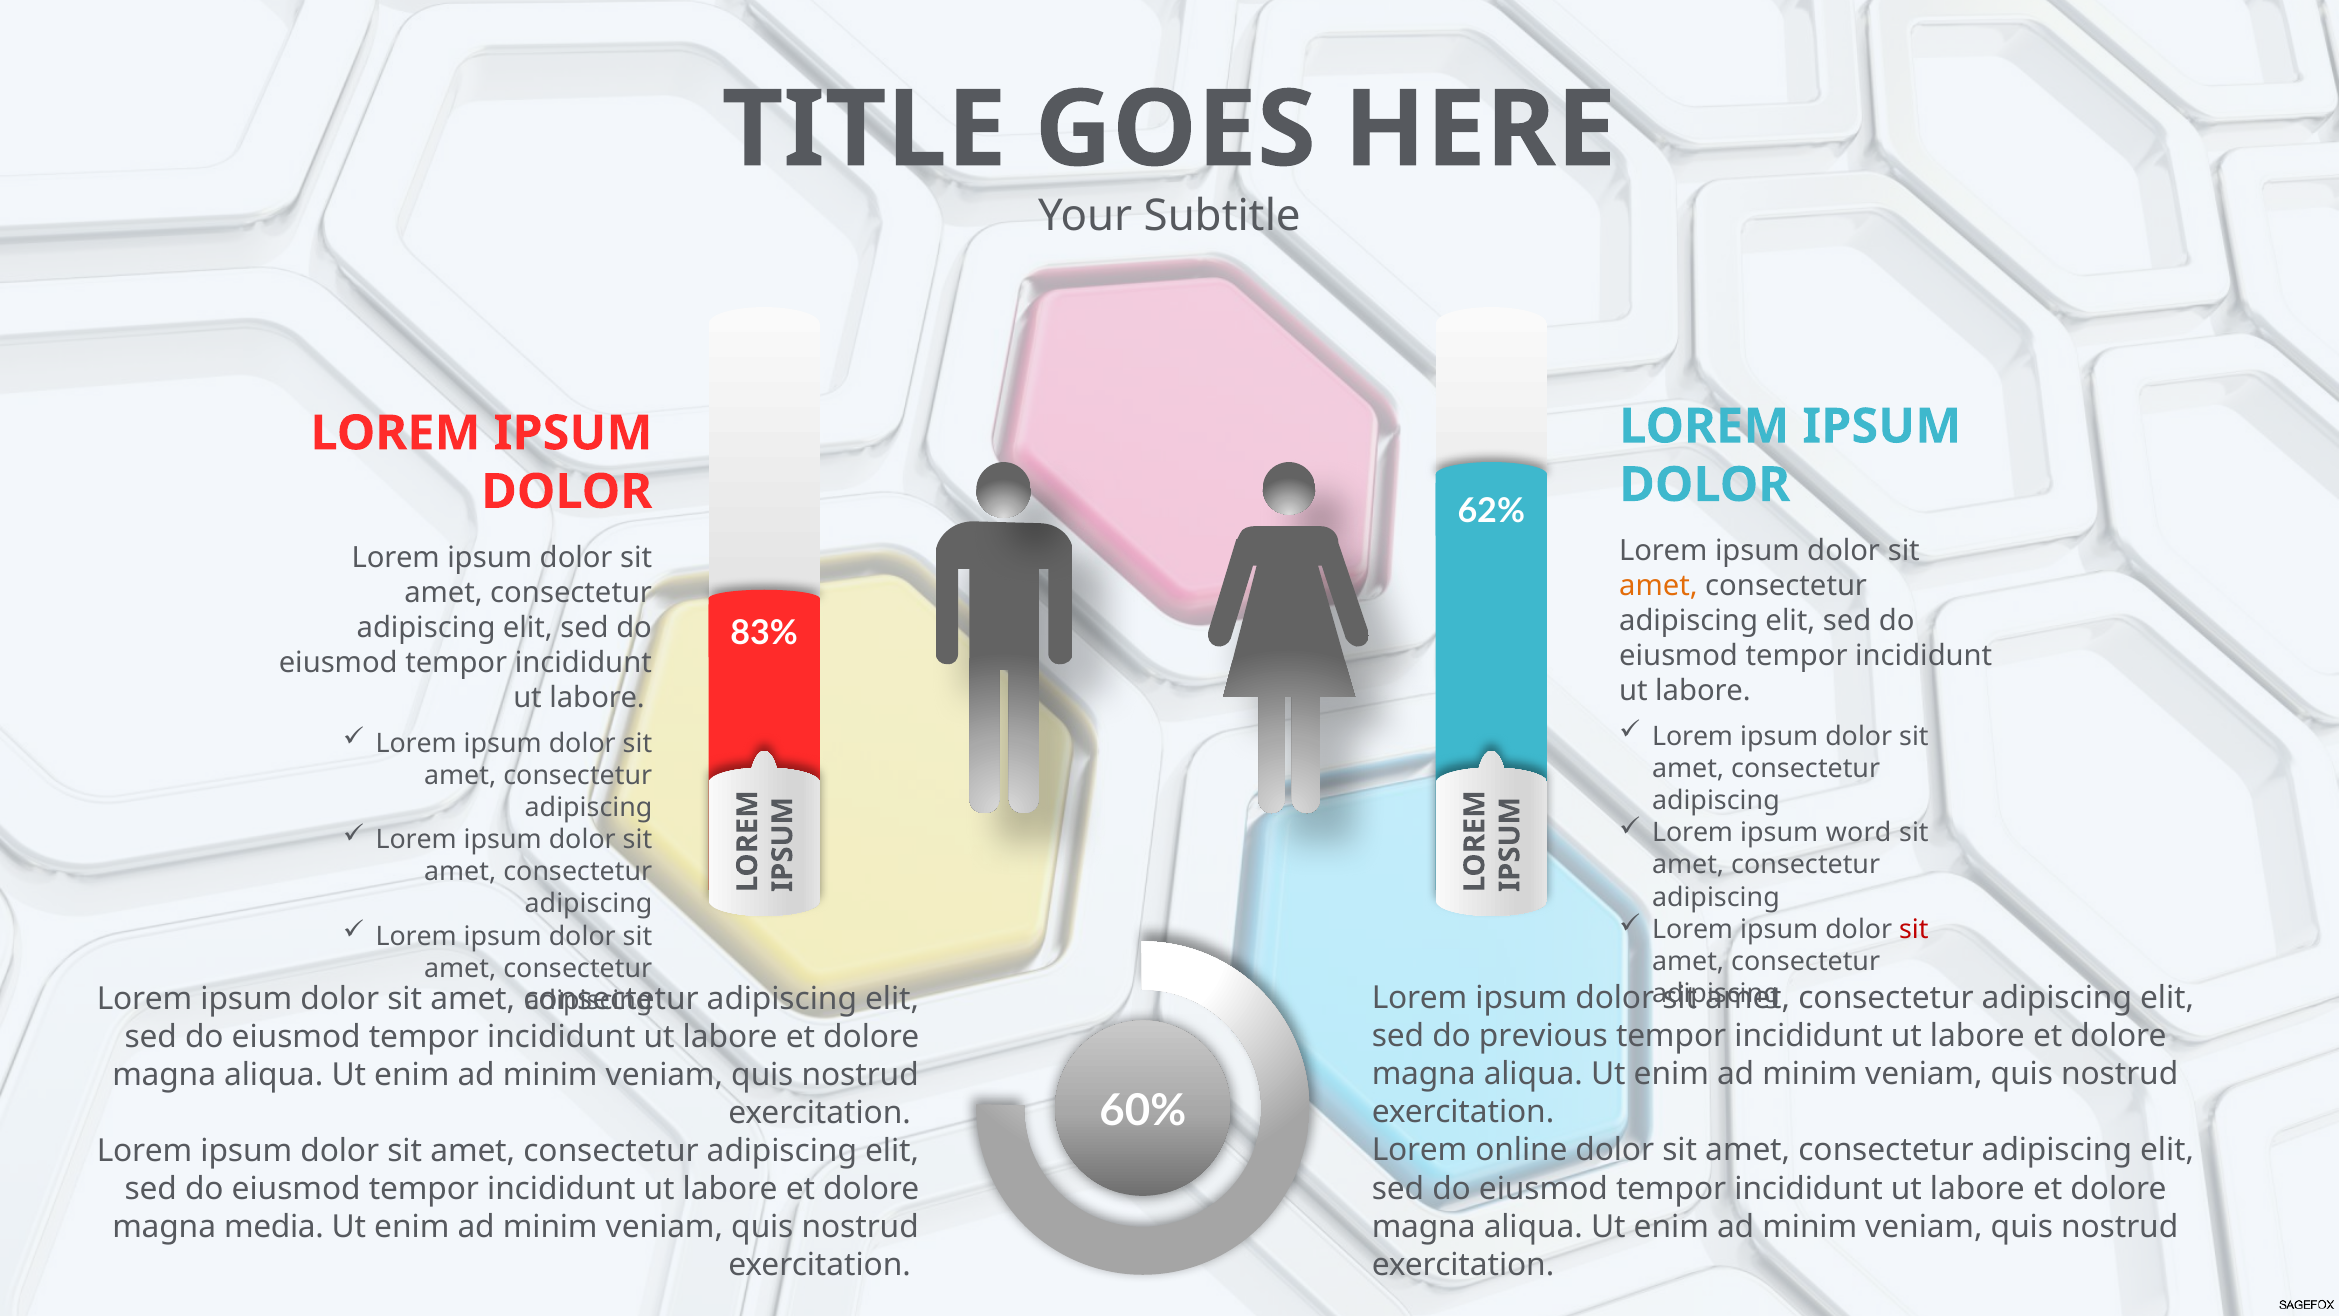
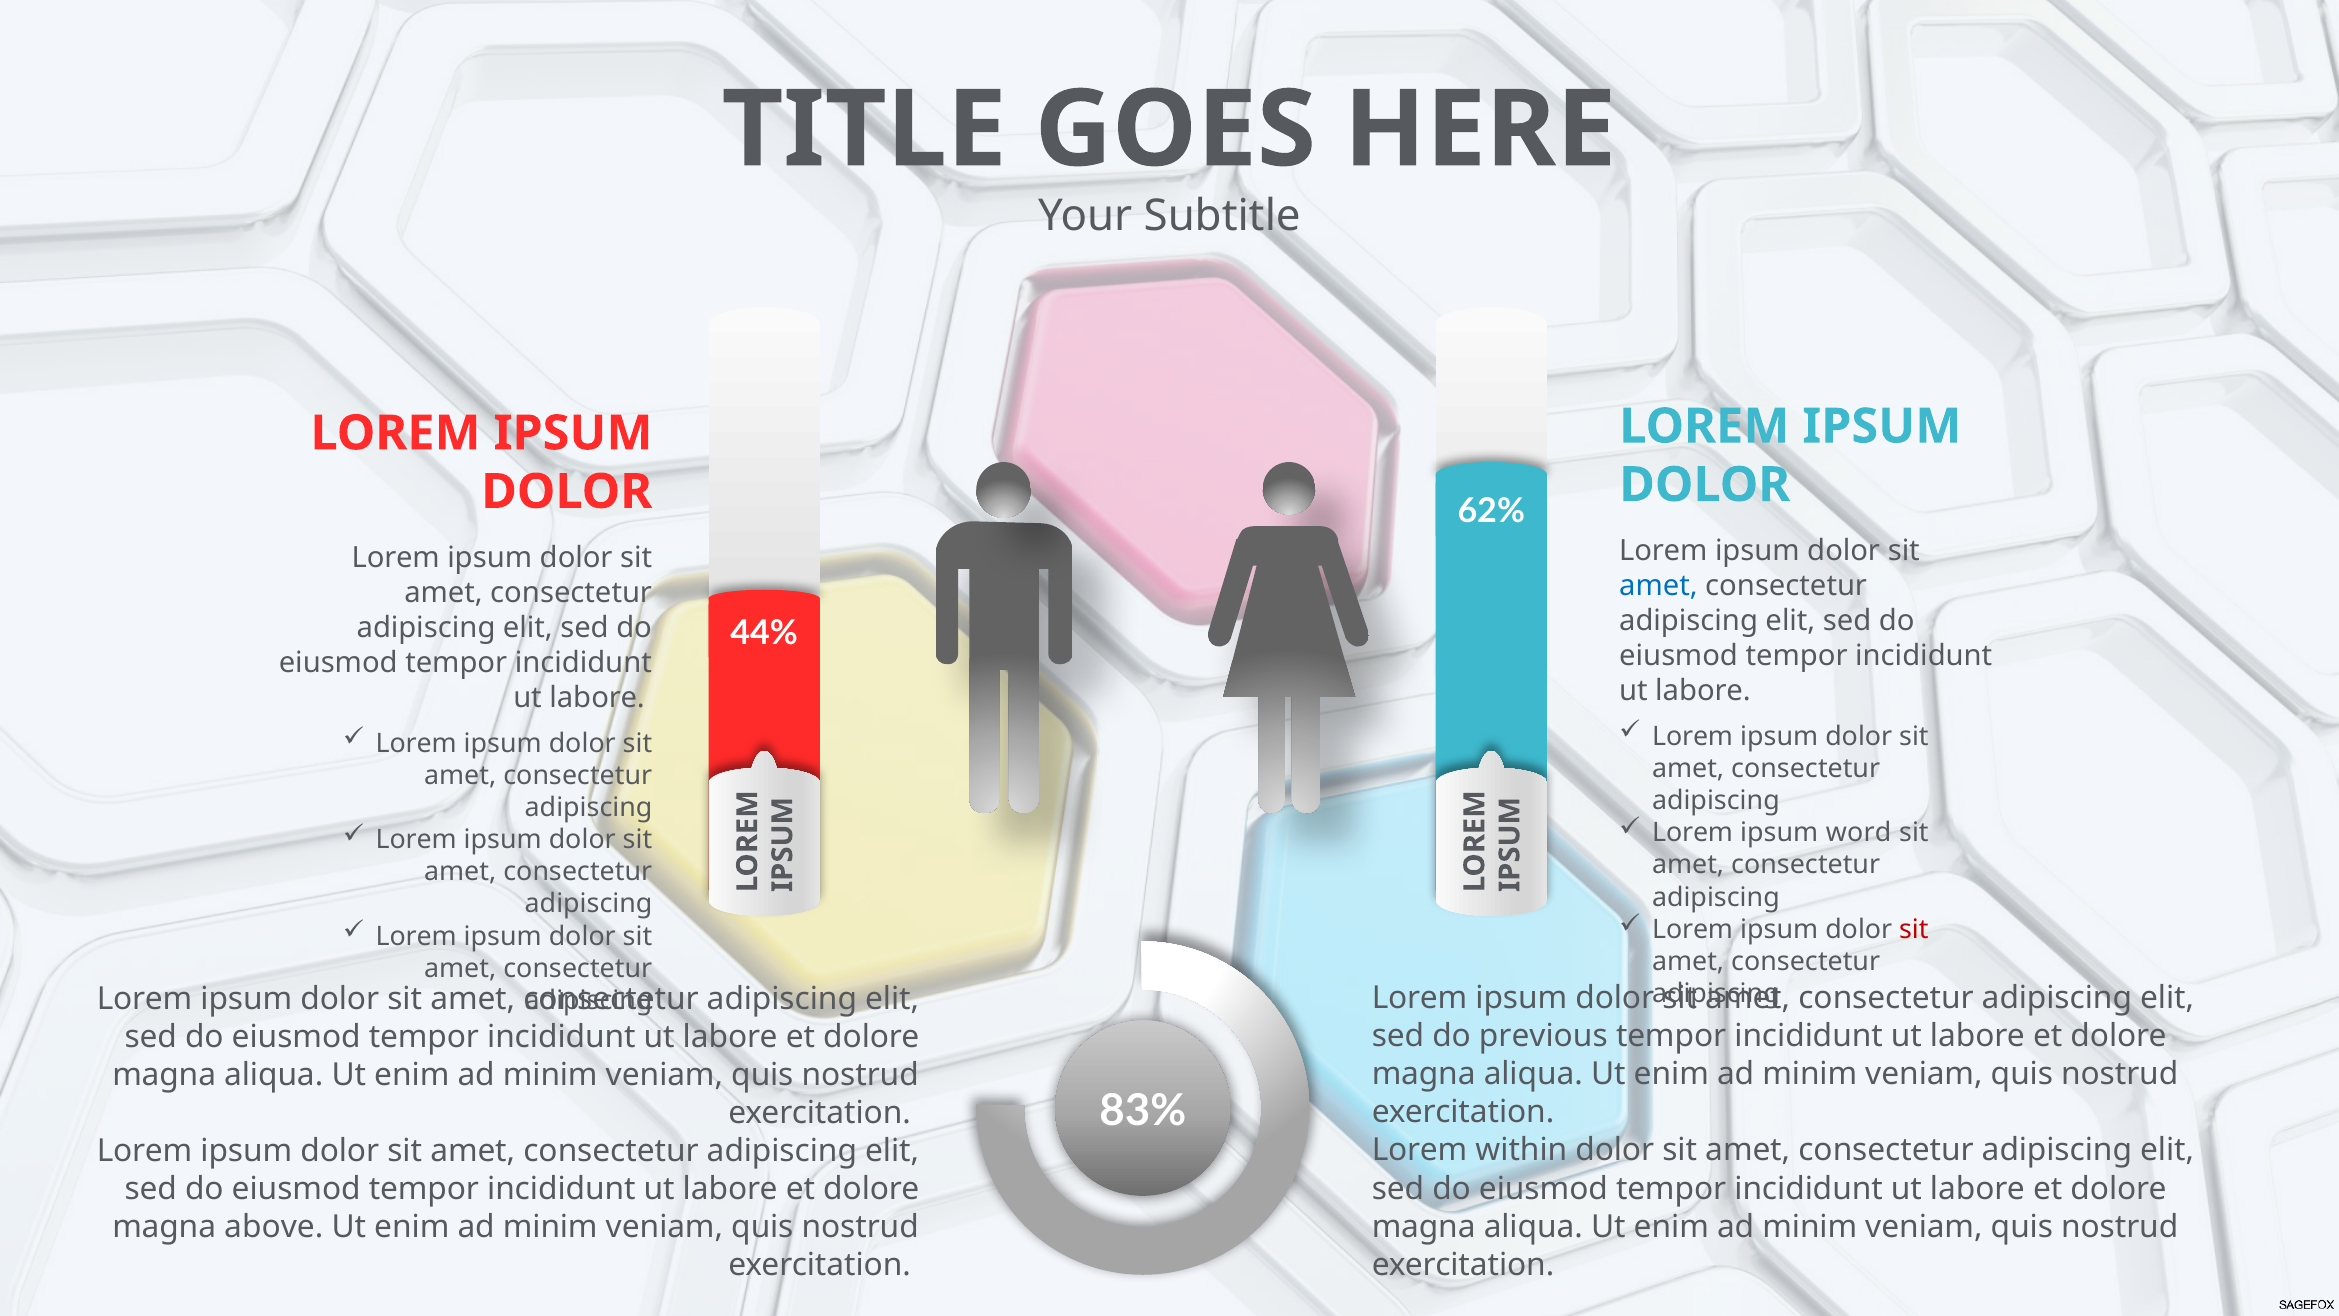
amet at (1658, 586) colour: orange -> blue
83%: 83% -> 44%
60%: 60% -> 83%
online: online -> within
media: media -> above
